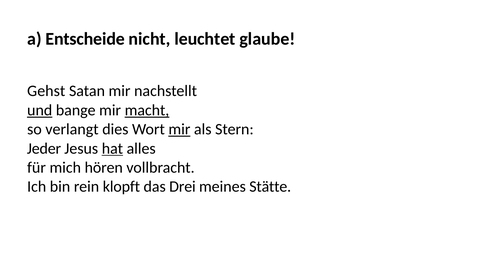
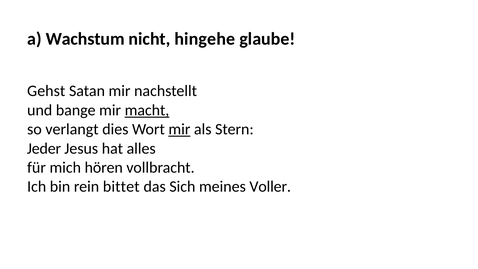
Entscheide: Entscheide -> Wachstum
leuchtet: leuchtet -> hingehe
und underline: present -> none
hat underline: present -> none
klopft: klopft -> bittet
Drei: Drei -> Sich
Stätte: Stätte -> Voller
